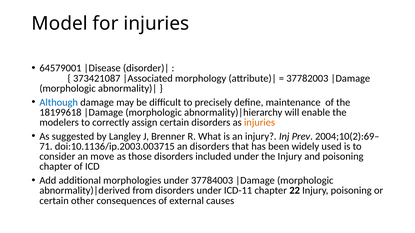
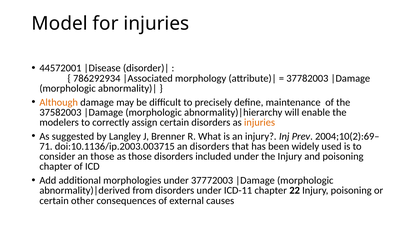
64579001: 64579001 -> 44572001
373421087: 373421087 -> 786292934
Although colour: blue -> orange
18199618: 18199618 -> 37582003
an move: move -> those
37784003: 37784003 -> 37772003
